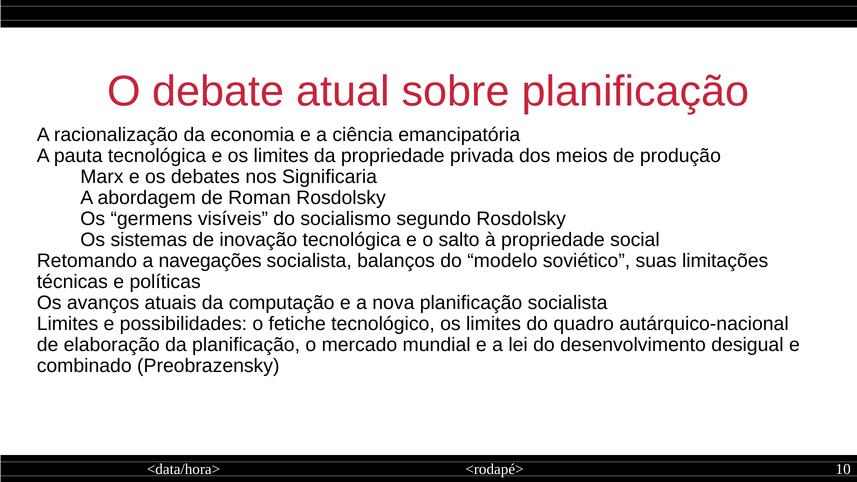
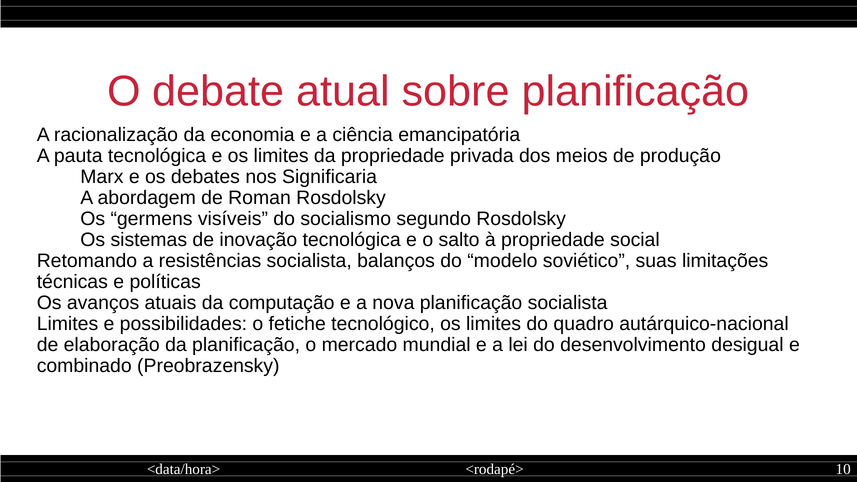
navegações: navegações -> resistências
